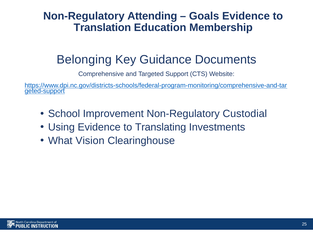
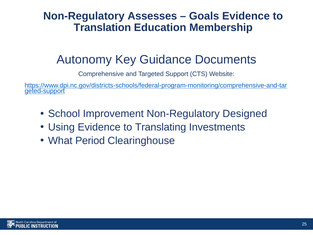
Attending: Attending -> Assesses
Belonging: Belonging -> Autonomy
Custodial: Custodial -> Designed
Vision: Vision -> Period
